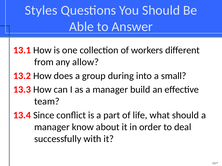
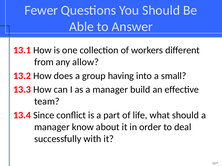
Styles: Styles -> Fewer
during: during -> having
